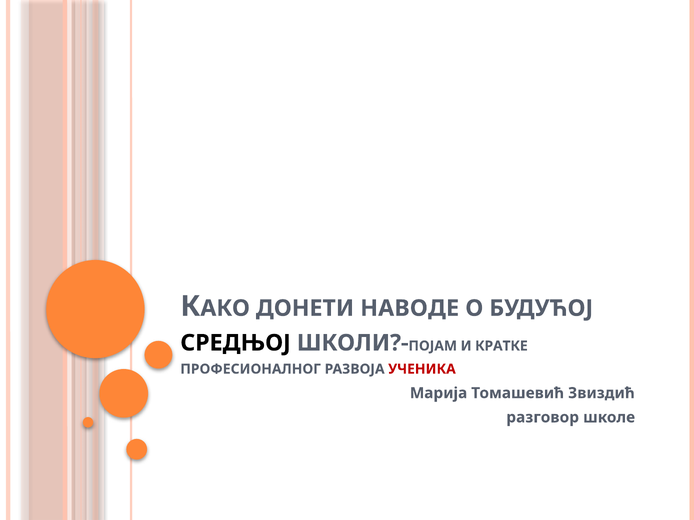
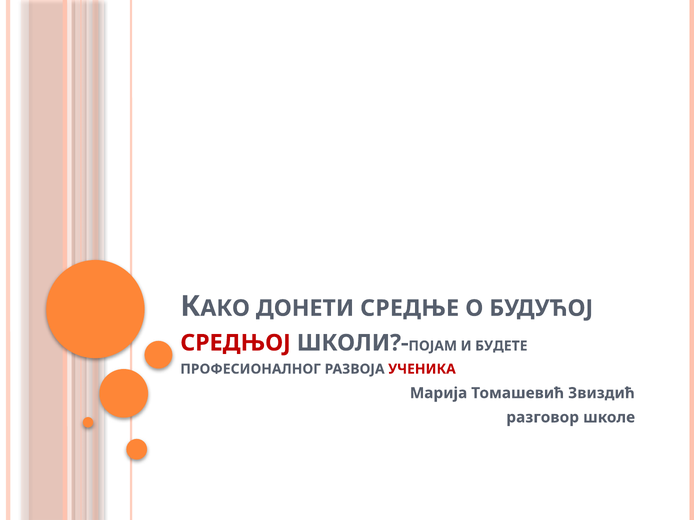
НАВОДЕ: НАВОДЕ -> СРЕДЊЕ
СРЕДЊОЈ colour: black -> red
КРАТКЕ: КРАТКЕ -> БУДЕТЕ
